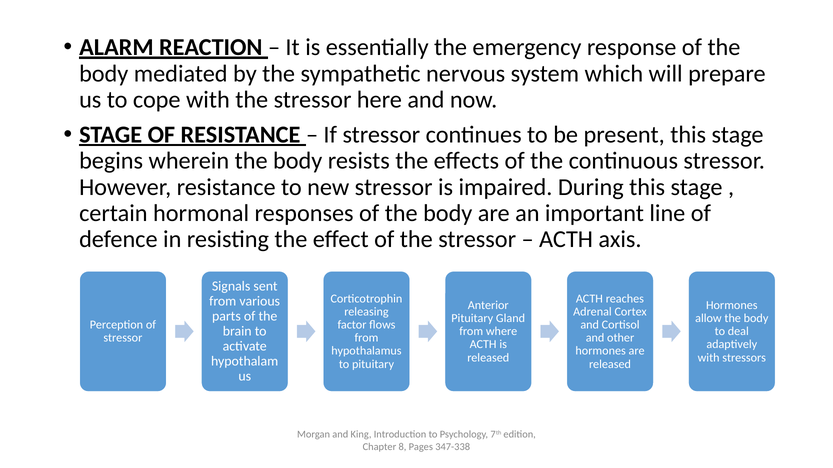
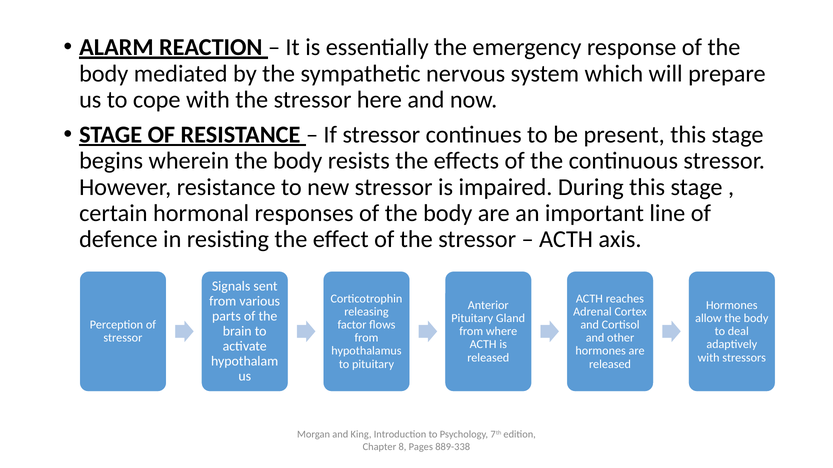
347-338: 347-338 -> 889-338
